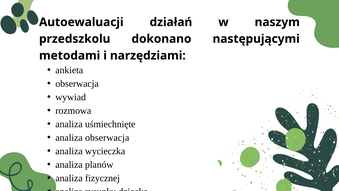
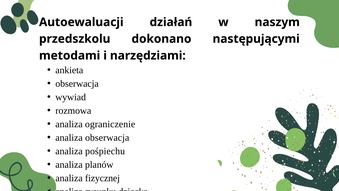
uśmiechnięte: uśmiechnięte -> ograniczenie
wycieczka: wycieczka -> pośpiechu
